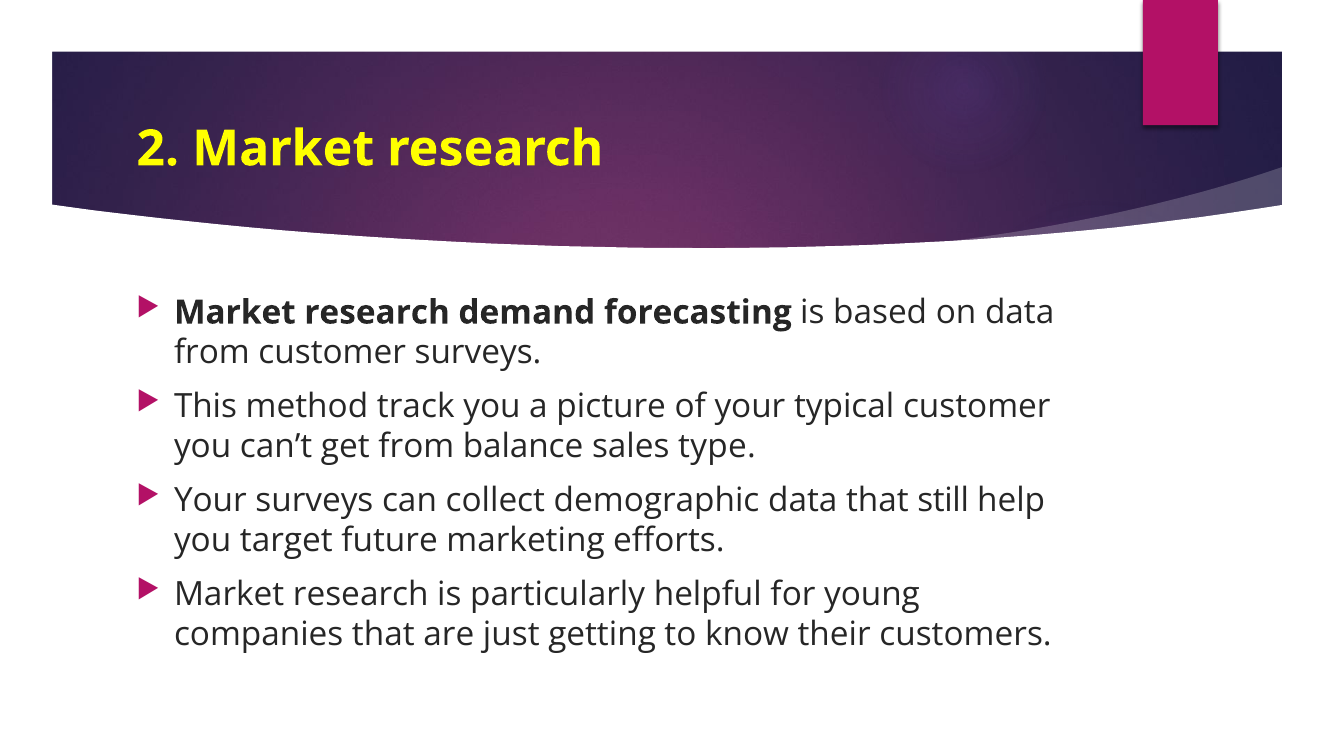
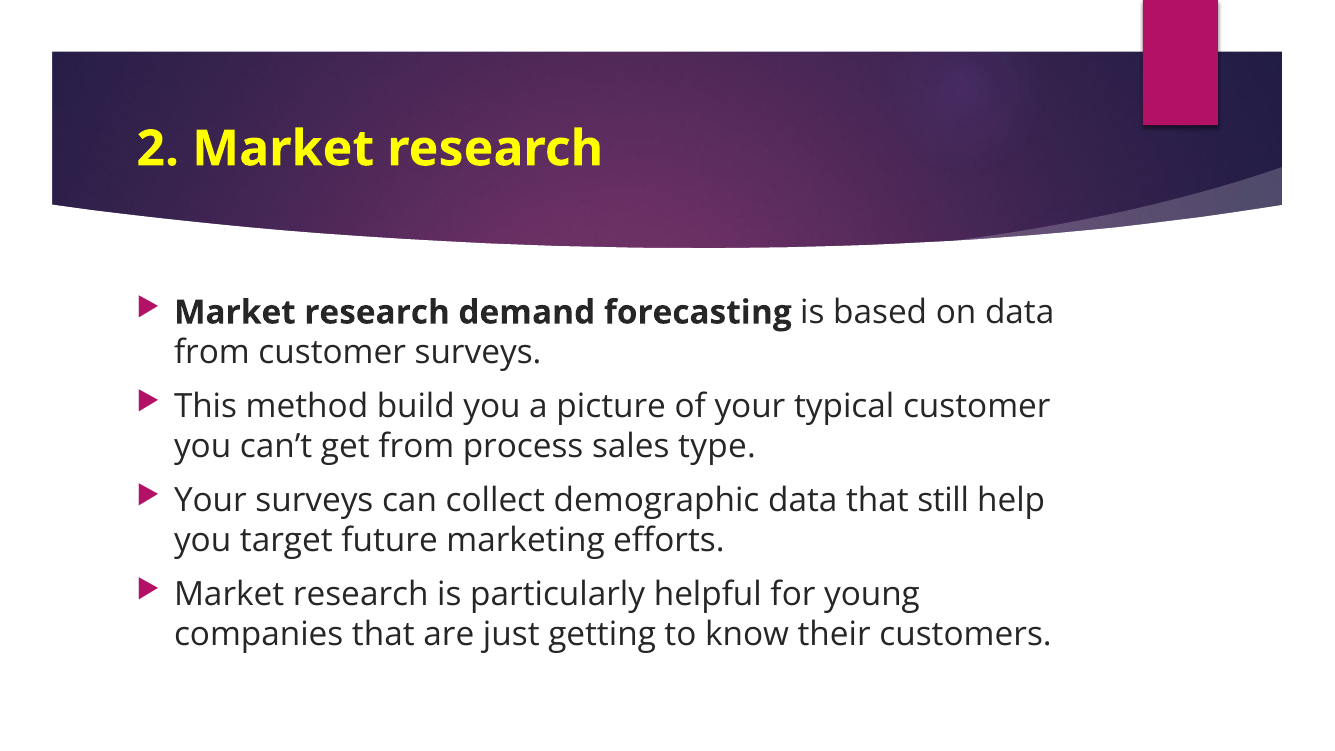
track: track -> build
balance: balance -> process
